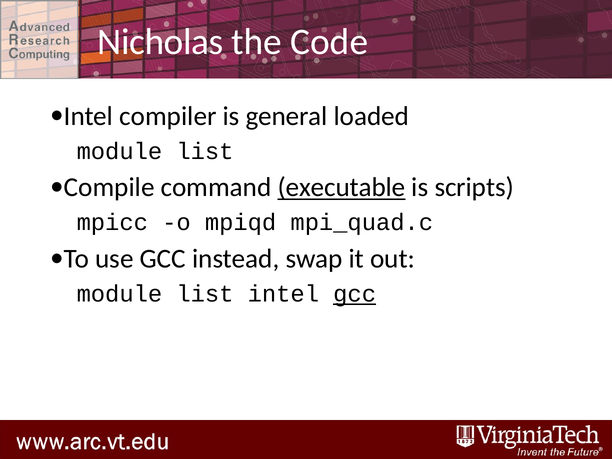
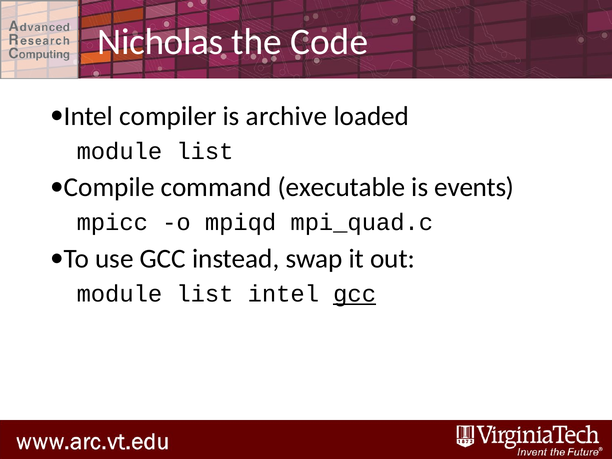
general: general -> archive
executable underline: present -> none
scripts: scripts -> events
